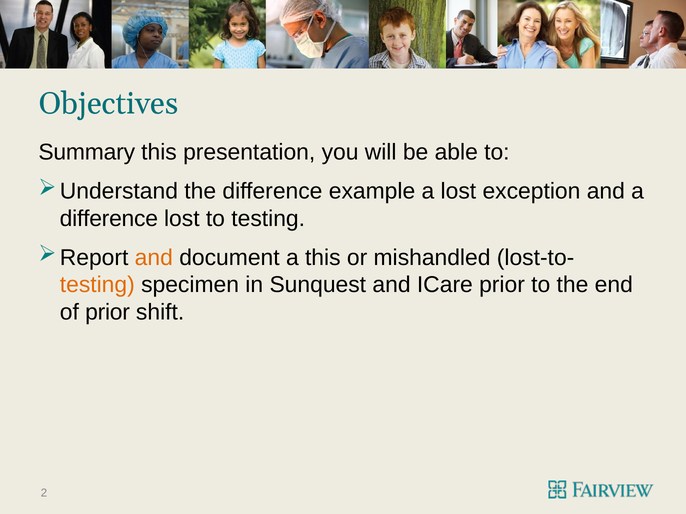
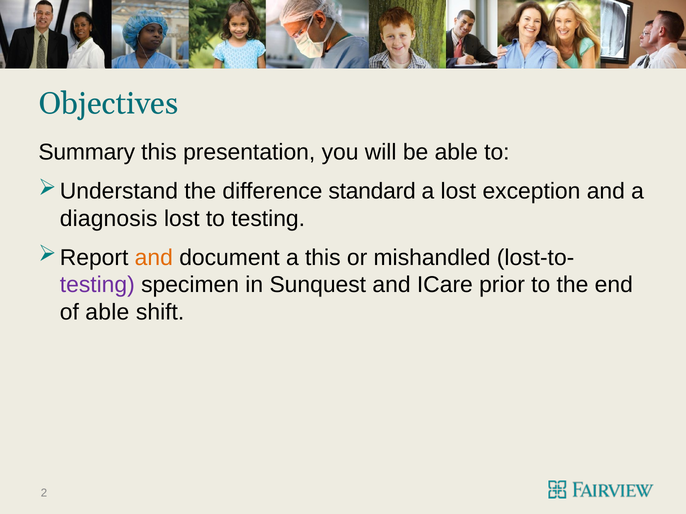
example: example -> standard
difference at (109, 219): difference -> diagnosis
testing at (97, 285) colour: orange -> purple
of prior: prior -> able
